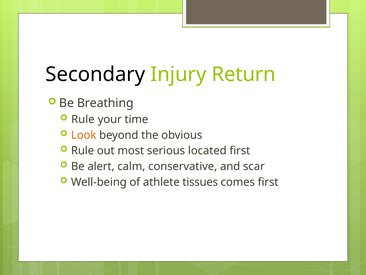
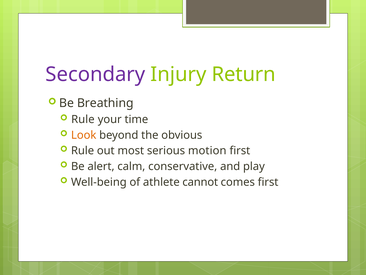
Secondary colour: black -> purple
located: located -> motion
scar: scar -> play
tissues: tissues -> cannot
